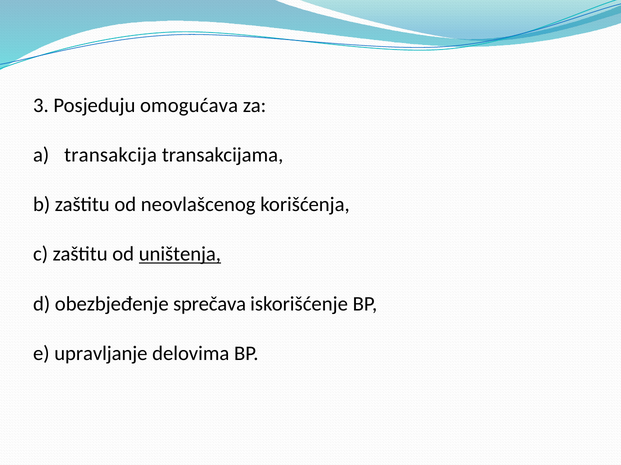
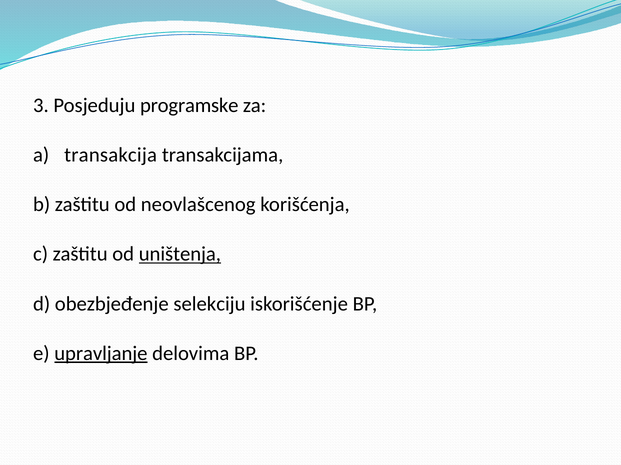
omogućava: omogućava -> programske
sprečava: sprečava -> selekciju
upravljanje underline: none -> present
